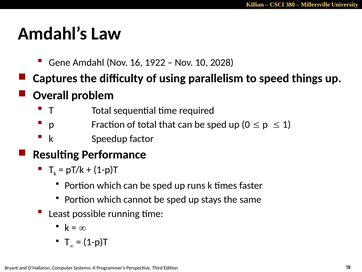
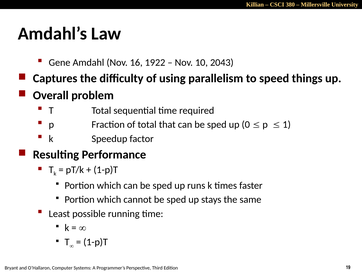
2028: 2028 -> 2043
